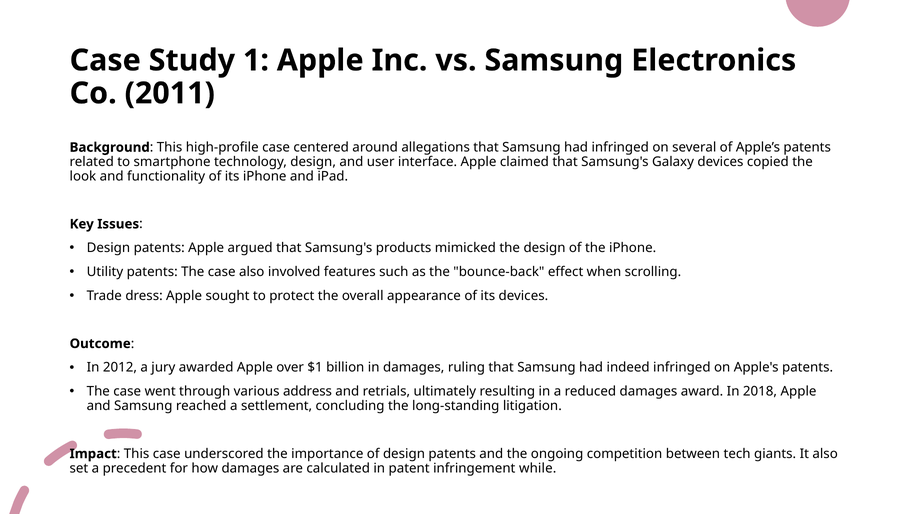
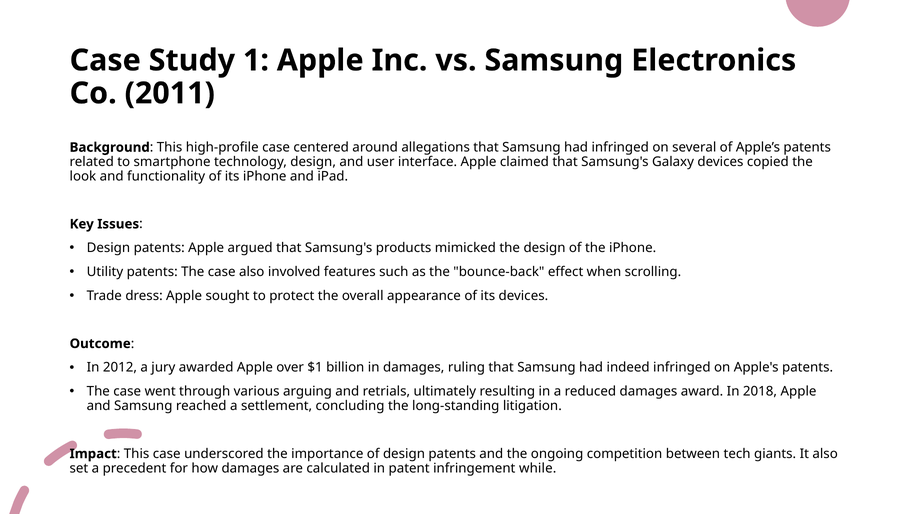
address: address -> arguing
